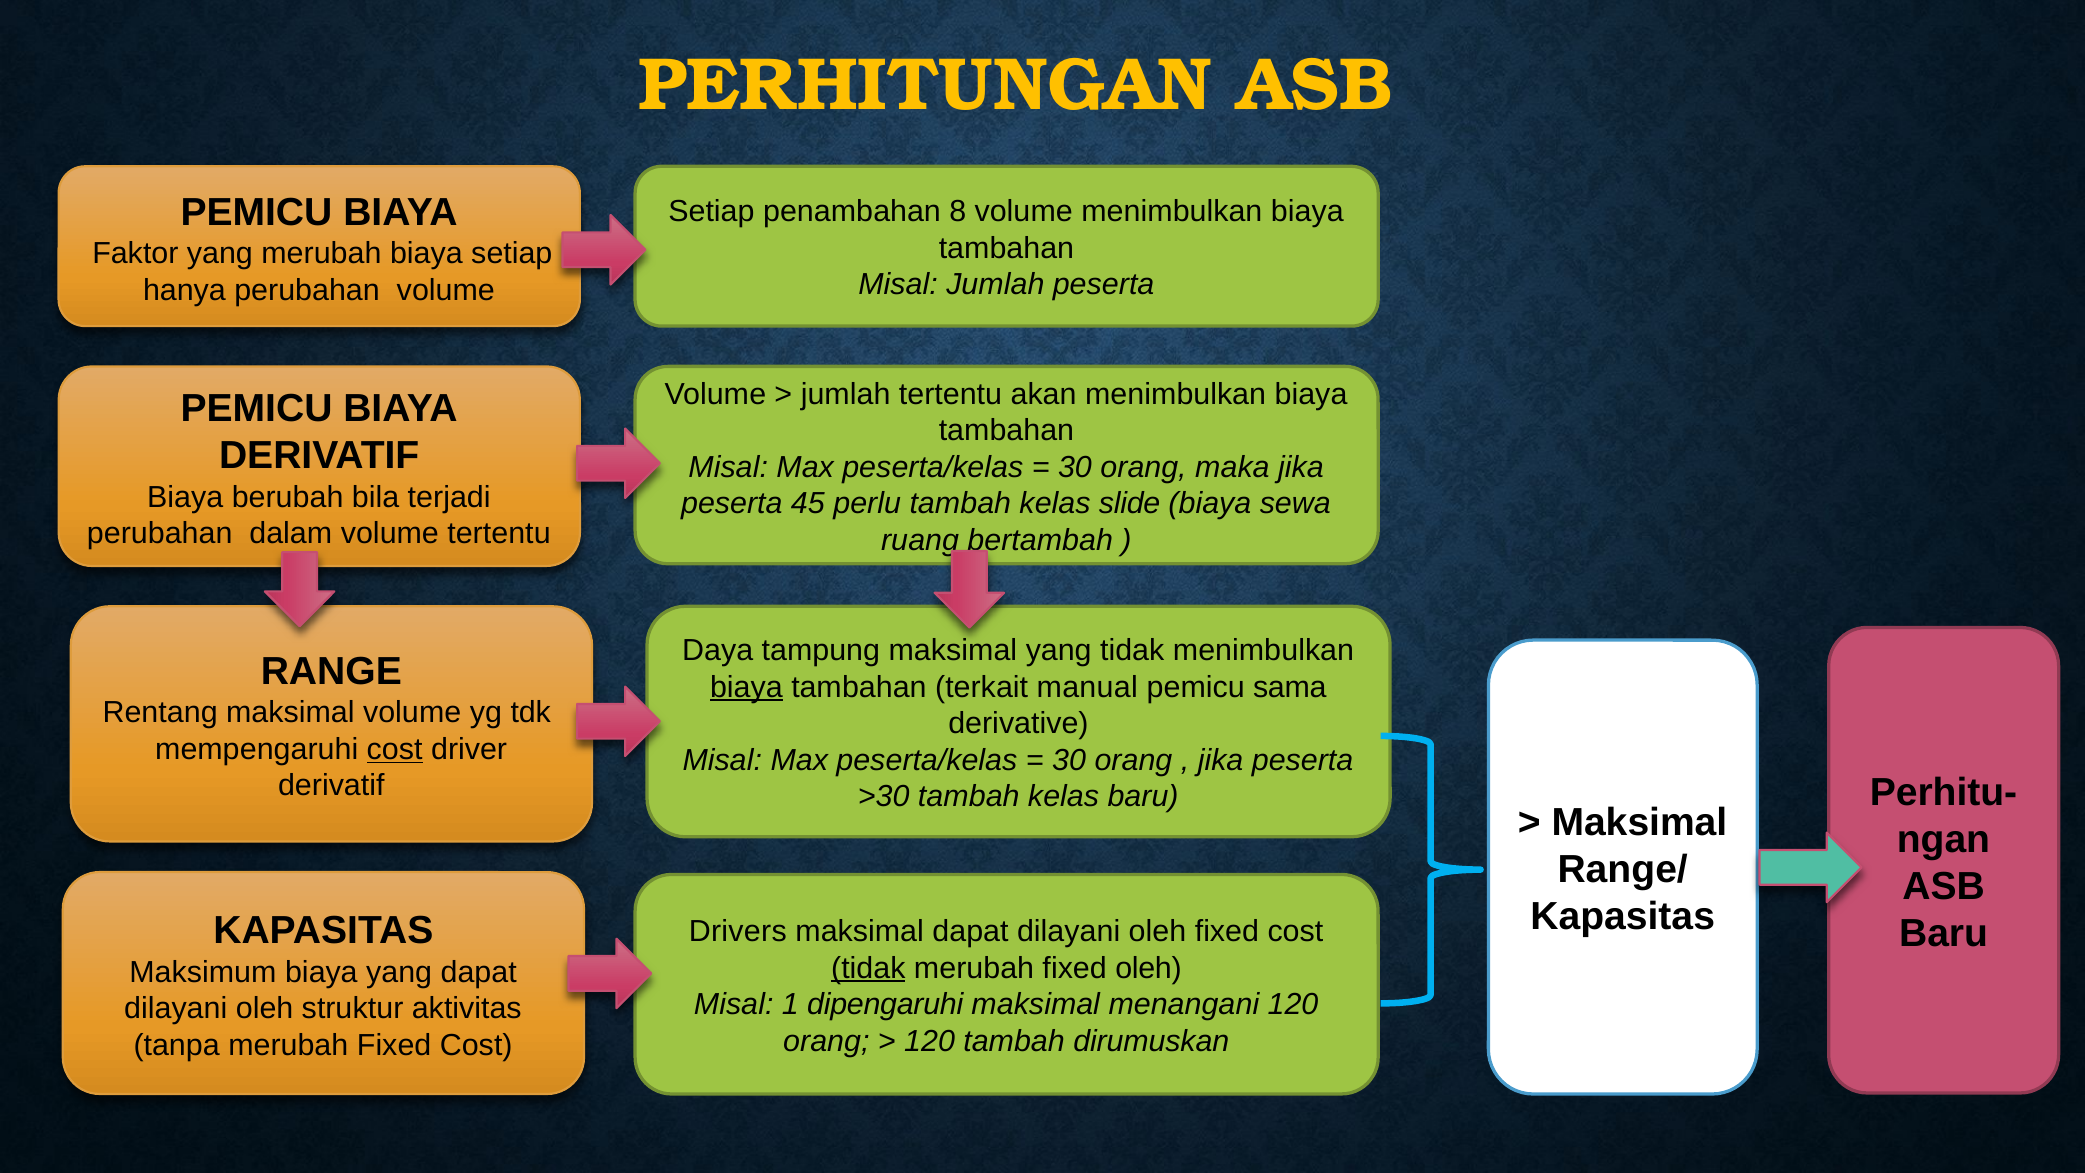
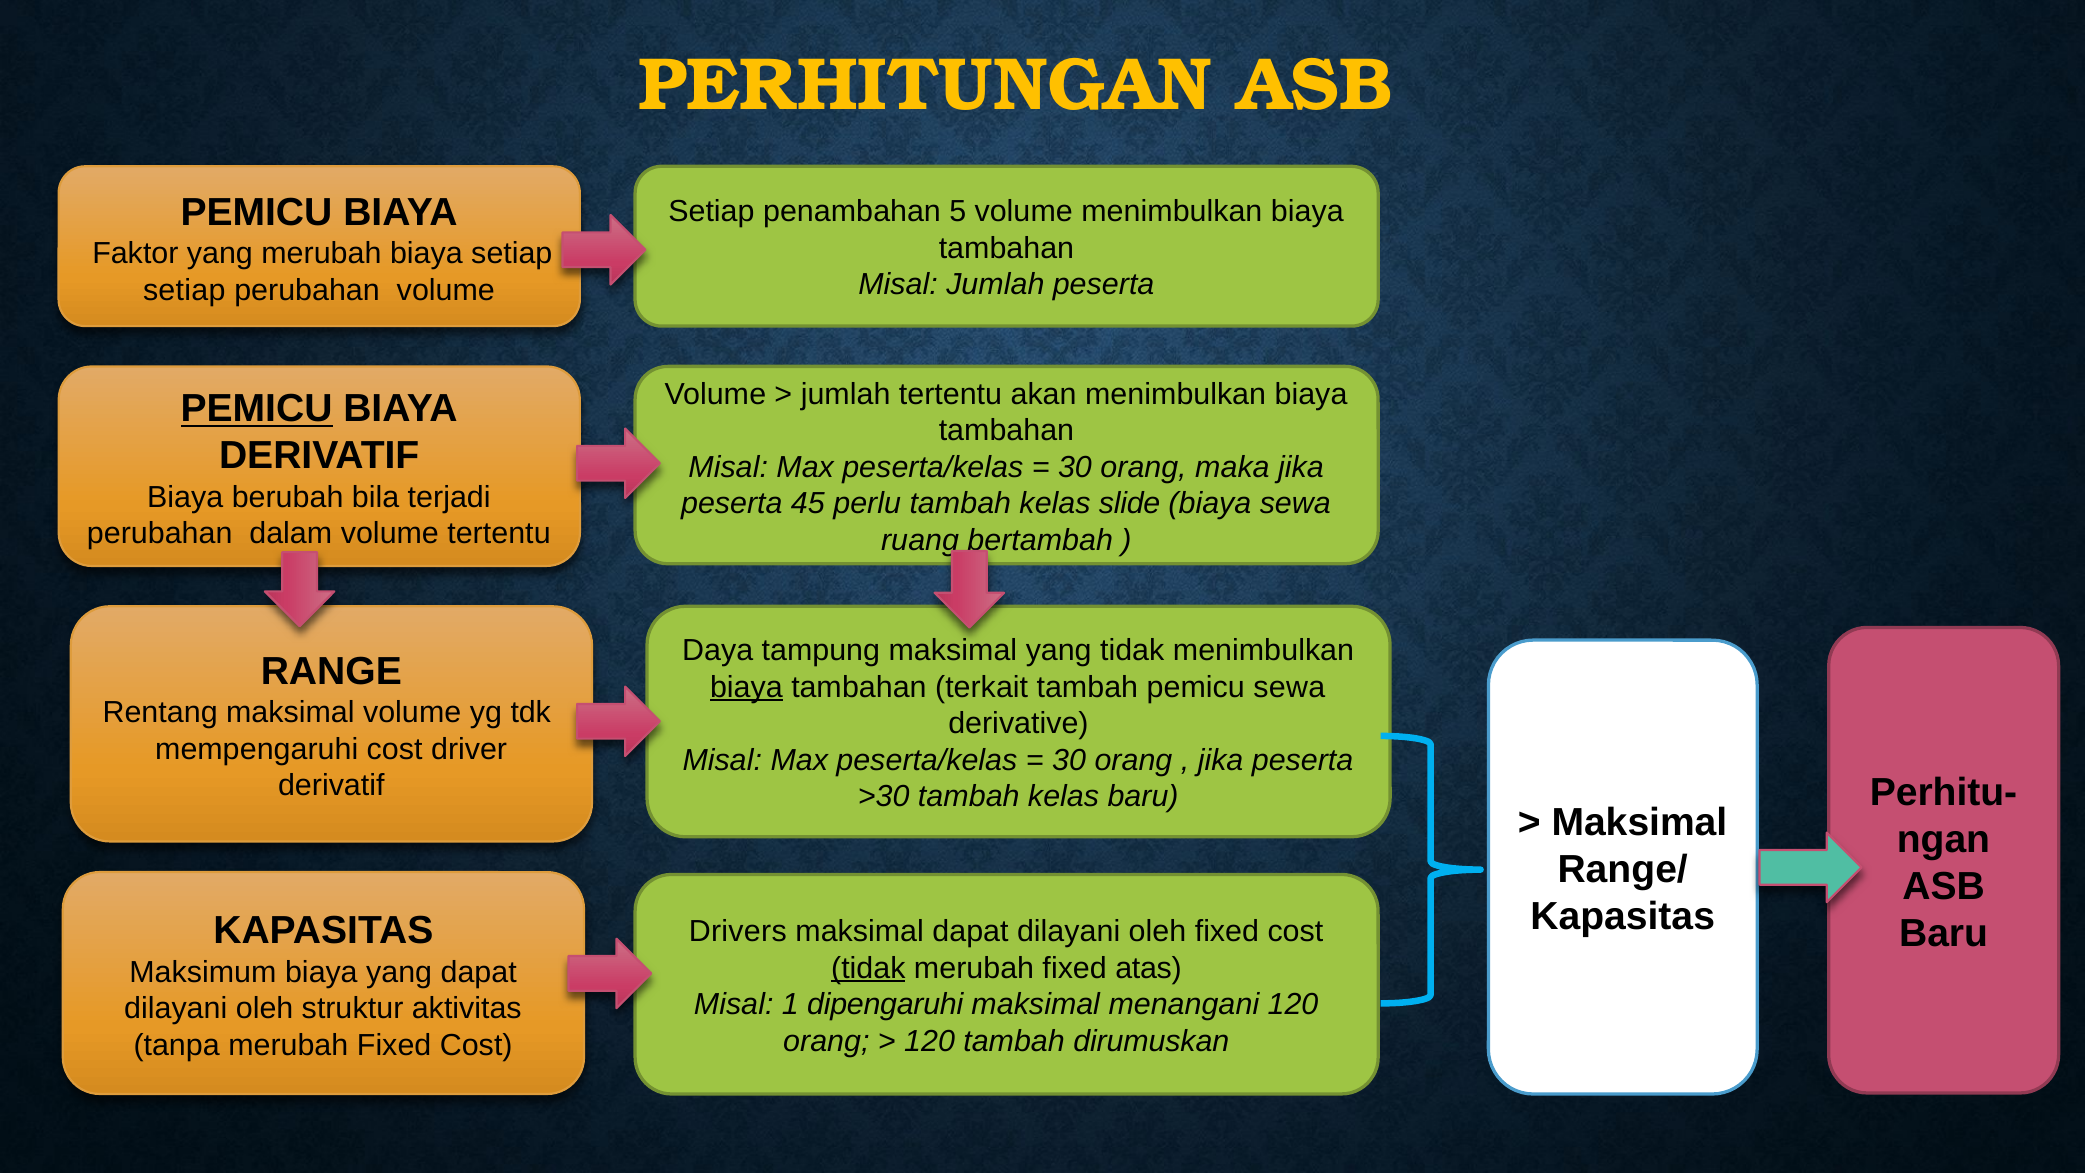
8: 8 -> 5
hanya at (184, 290): hanya -> setiap
PEMICU at (257, 409) underline: none -> present
terkait manual: manual -> tambah
pemicu sama: sama -> sewa
cost at (395, 749) underline: present -> none
fixed oleh: oleh -> atas
